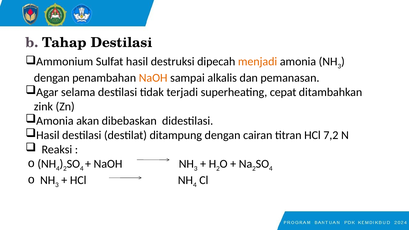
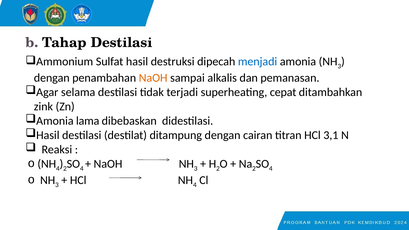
menjadi colour: orange -> blue
akan: akan -> lama
7,2: 7,2 -> 3,1
